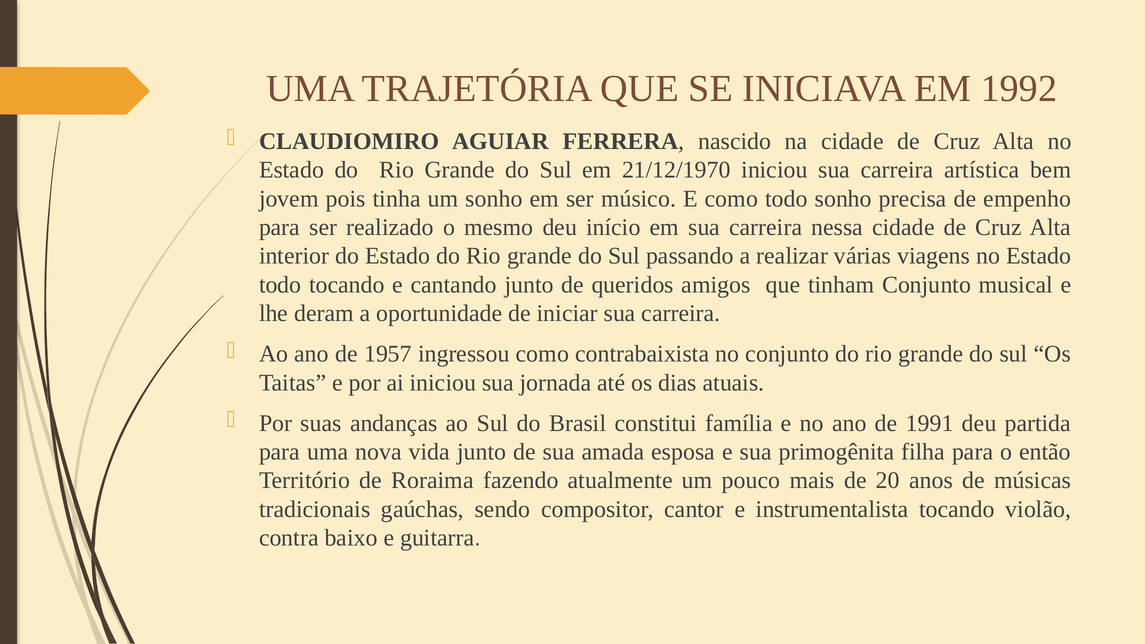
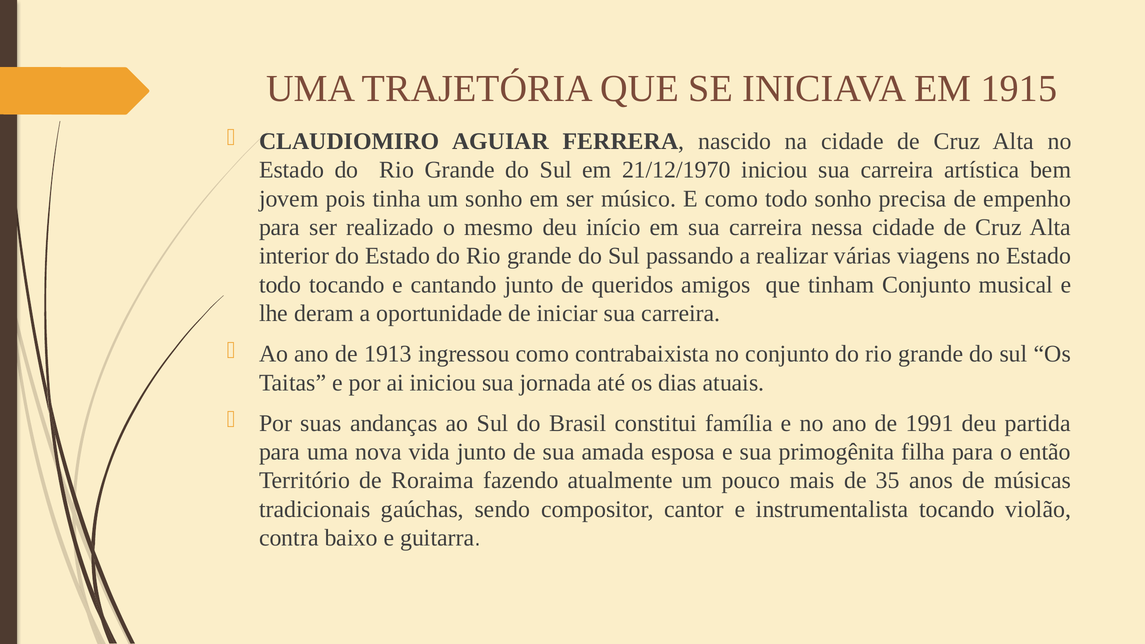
1992: 1992 -> 1915
1957: 1957 -> 1913
20: 20 -> 35
